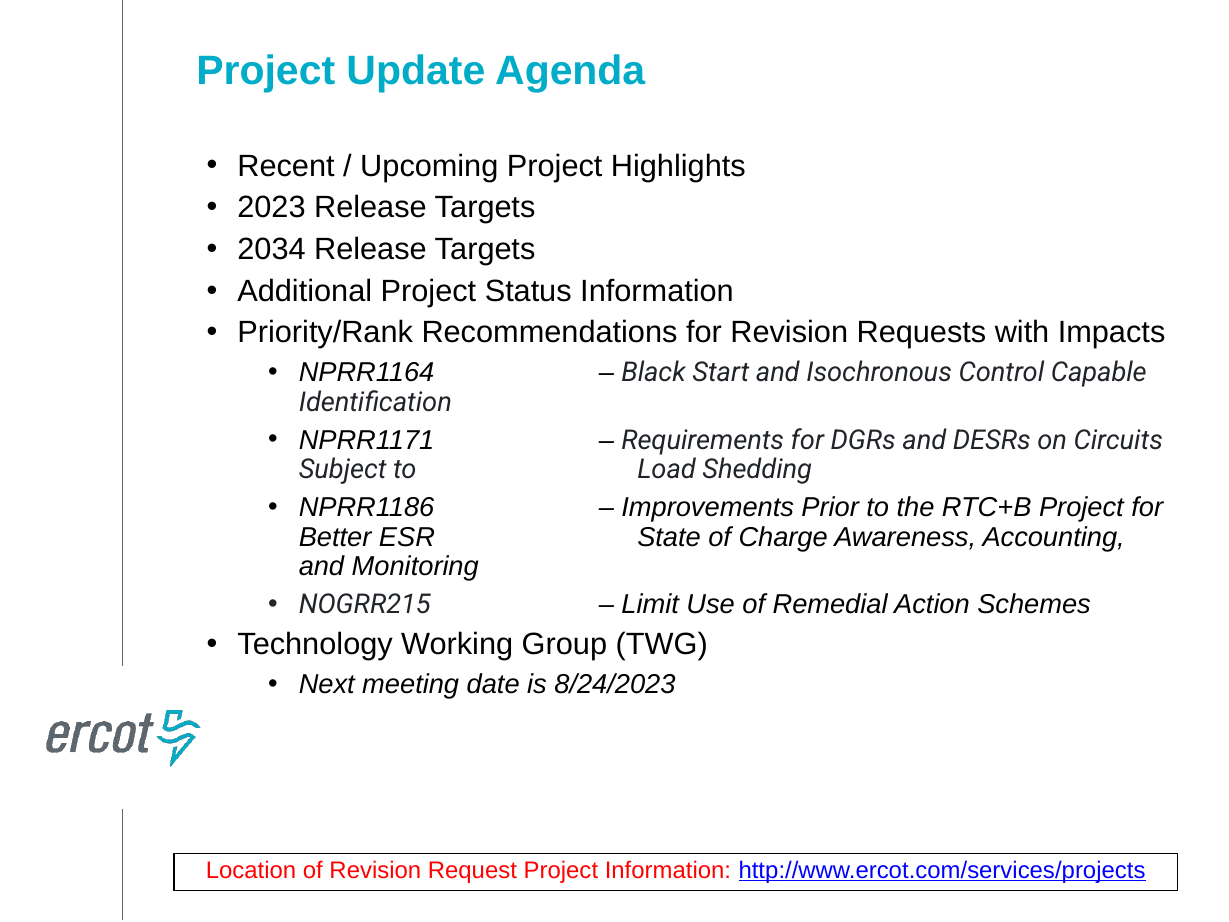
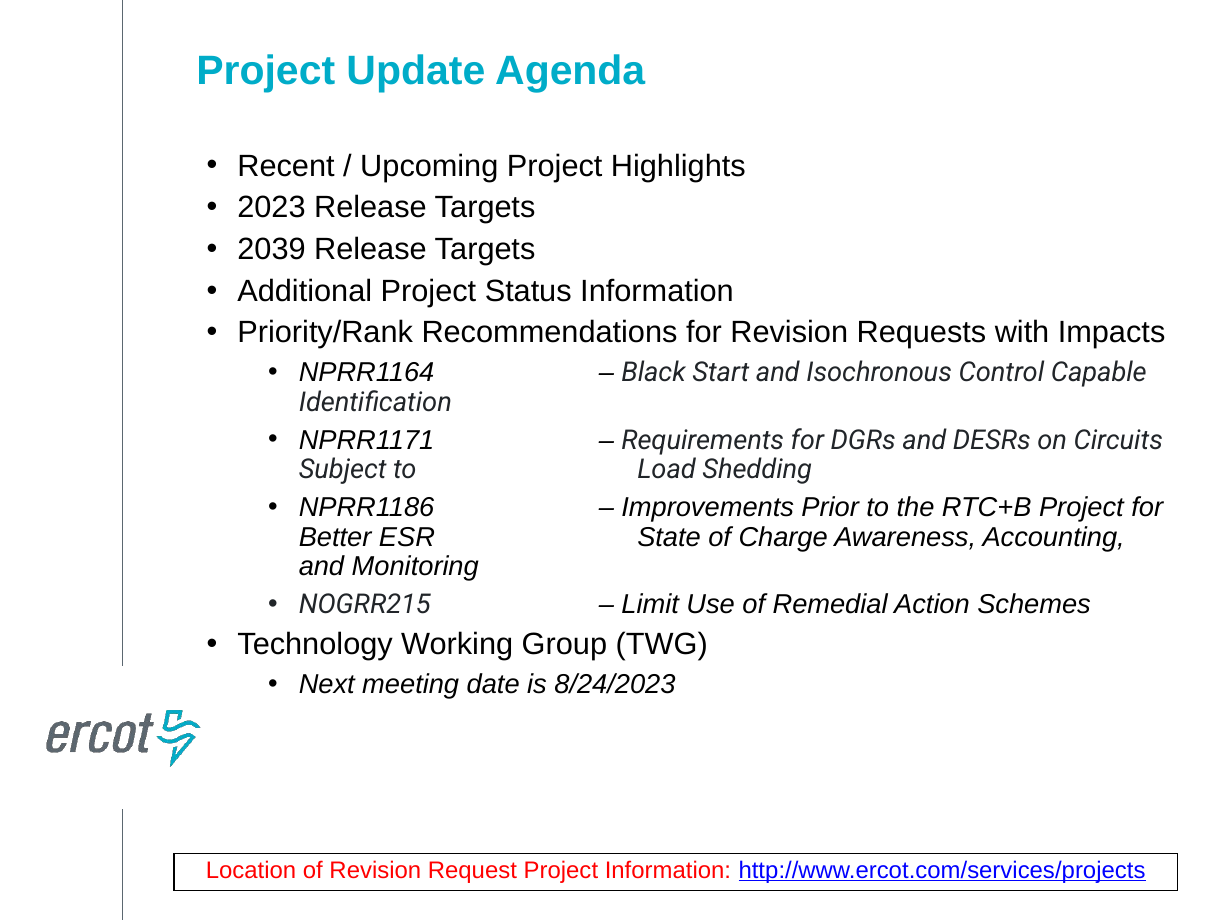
2034: 2034 -> 2039
